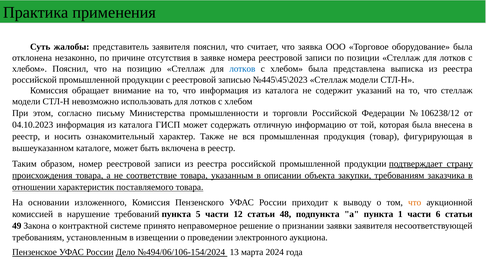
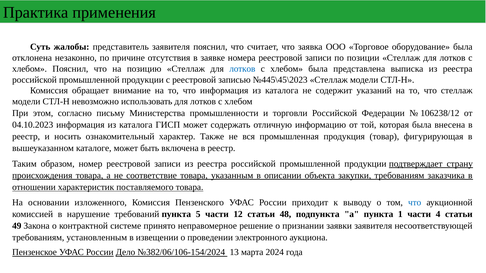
что at (415, 203) colour: orange -> blue
6: 6 -> 4
№494/06/106-154/2024: №494/06/106-154/2024 -> №382/06/106-154/2024
